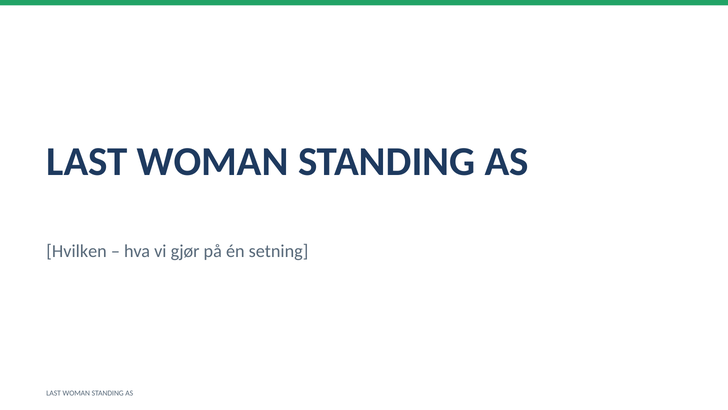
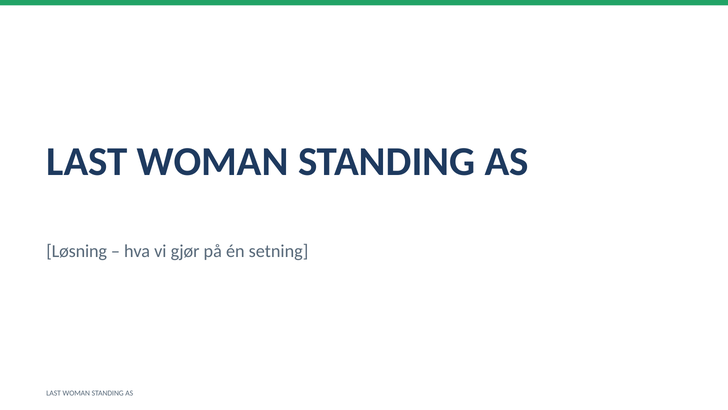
Hvilken: Hvilken -> Løsning
